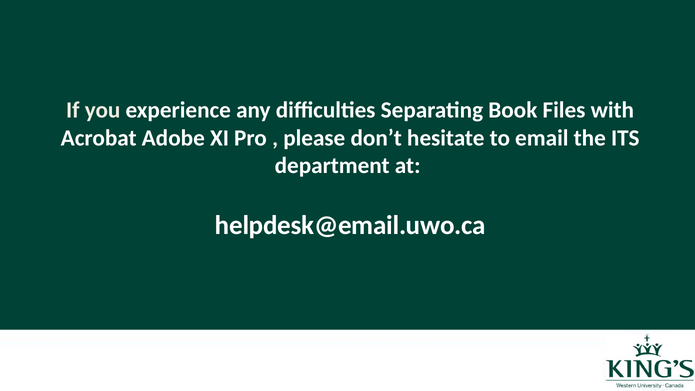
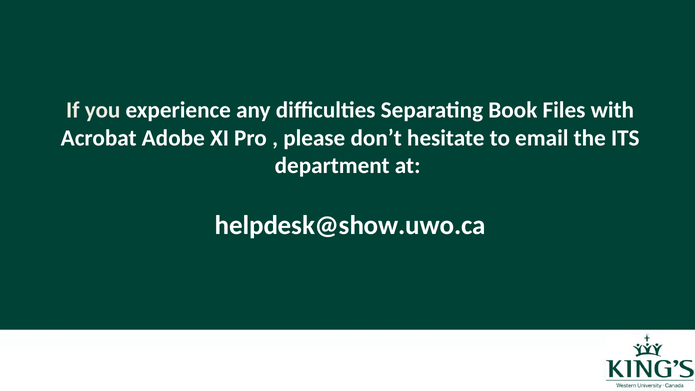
helpdesk@email.uwo.ca: helpdesk@email.uwo.ca -> helpdesk@show.uwo.ca
